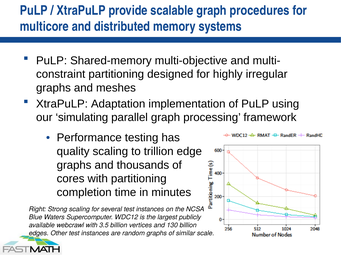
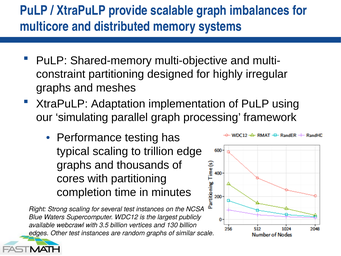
procedures: procedures -> imbalances
quality: quality -> typical
